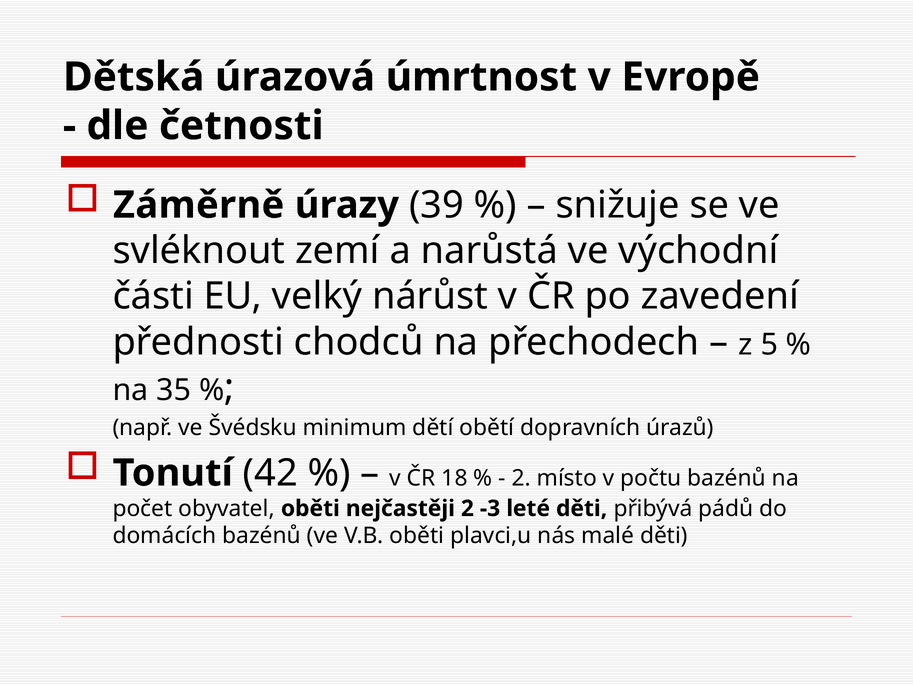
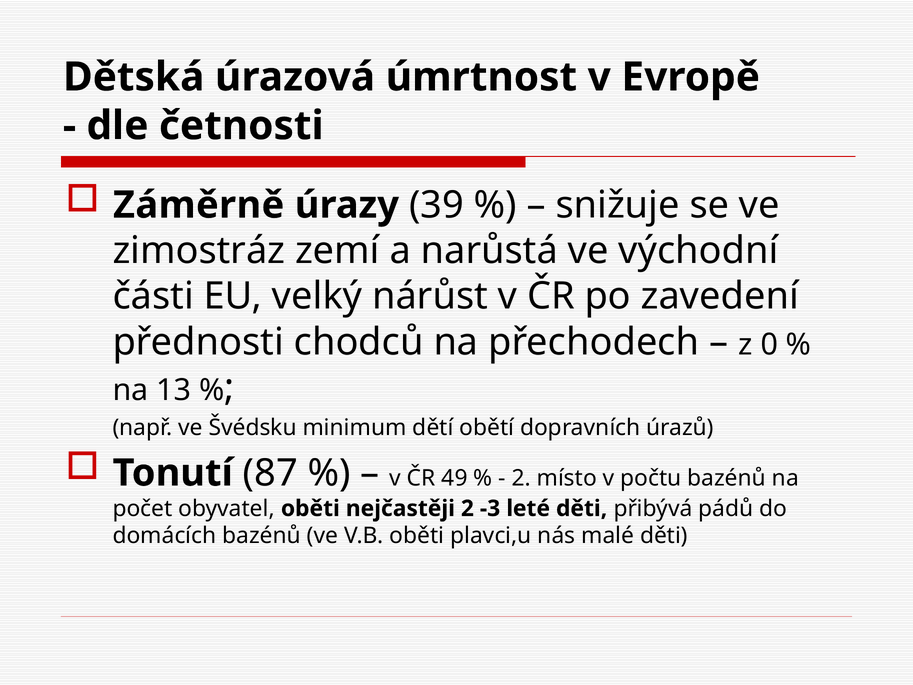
svléknout: svléknout -> zimostráz
5: 5 -> 0
35: 35 -> 13
42: 42 -> 87
18: 18 -> 49
